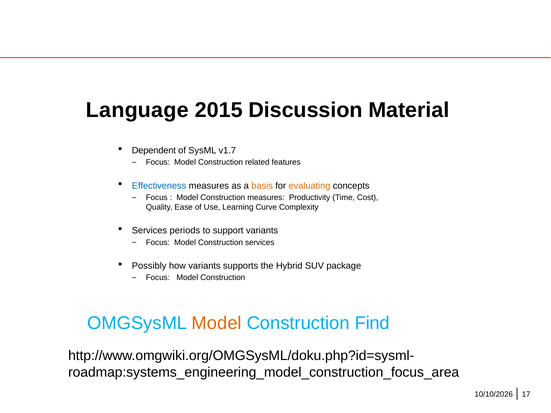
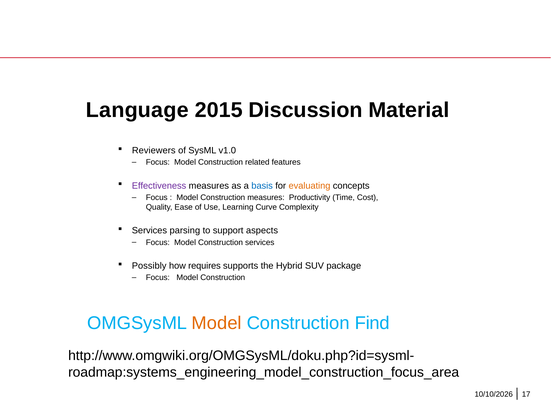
Dependent: Dependent -> Reviewers
v1.7: v1.7 -> v1.0
Effectiveness colour: blue -> purple
basis colour: orange -> blue
periods: periods -> parsing
support variants: variants -> aspects
how variants: variants -> requires
